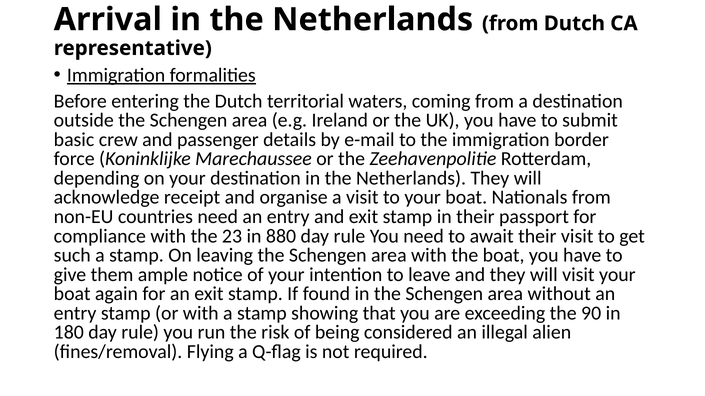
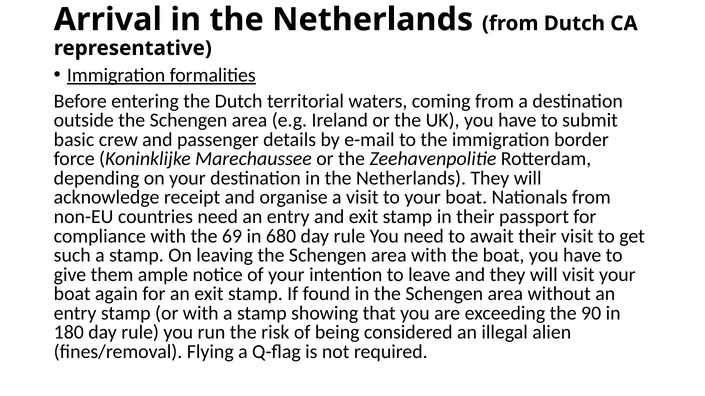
23: 23 -> 69
880: 880 -> 680
